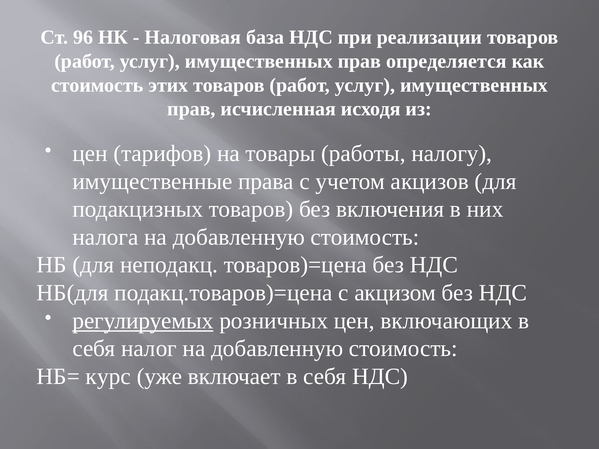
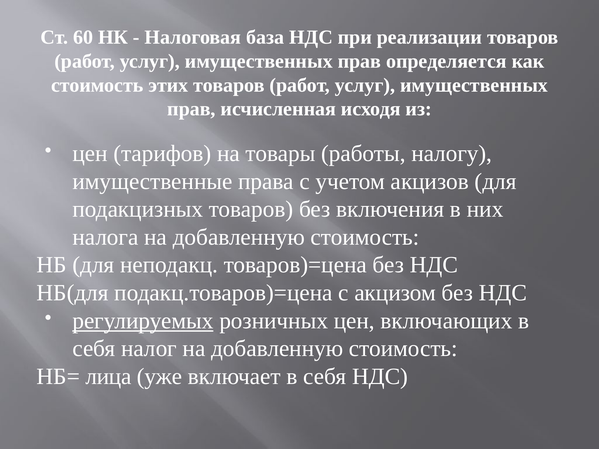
96: 96 -> 60
курс: курс -> лица
